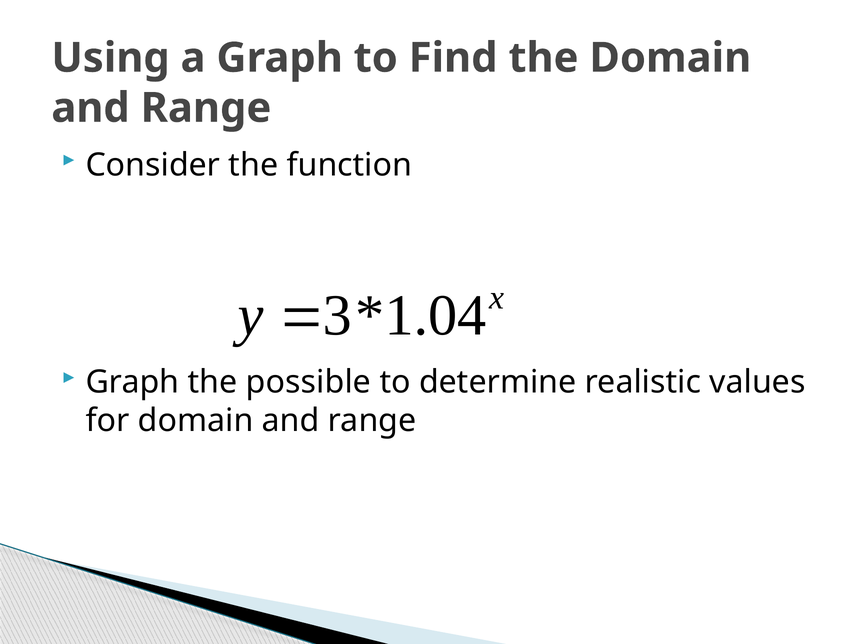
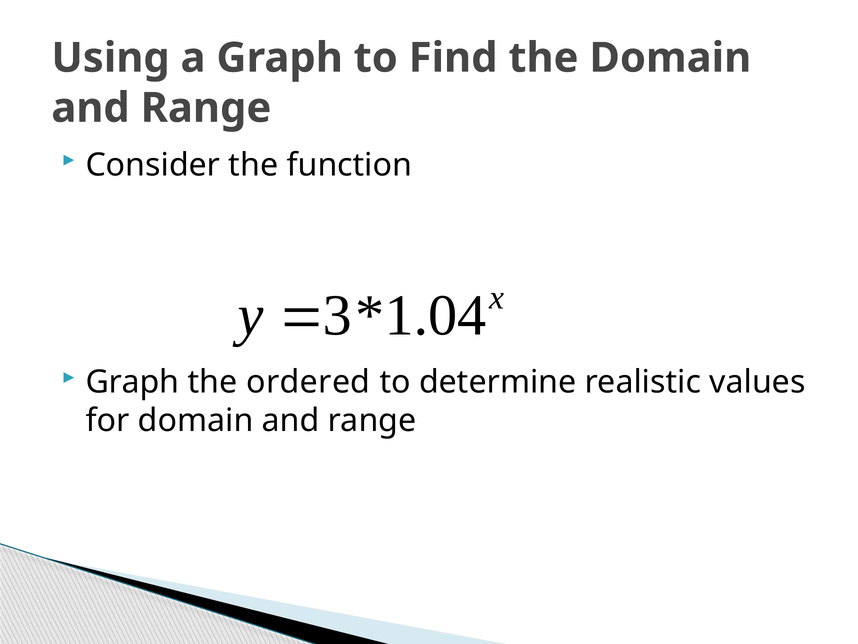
possible: possible -> ordered
